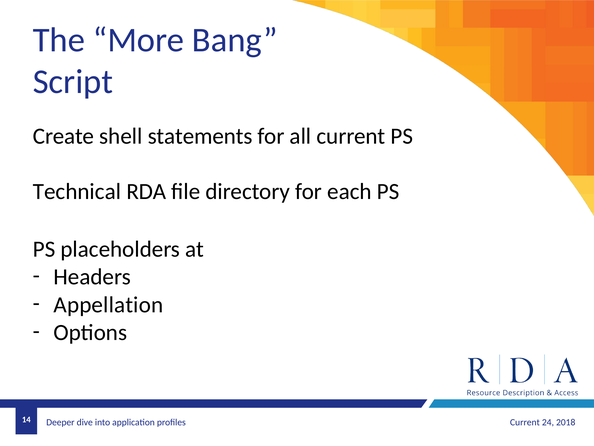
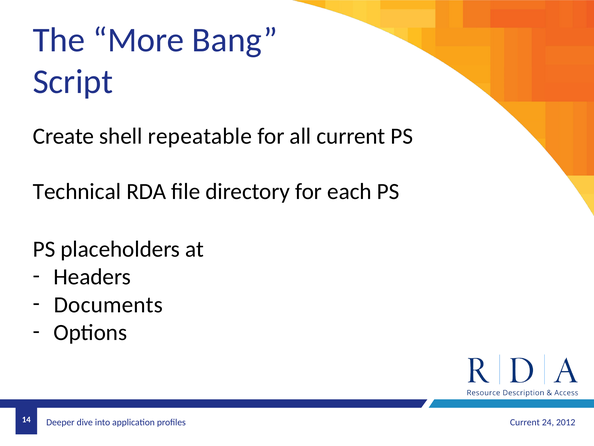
statements: statements -> repeatable
Appellation: Appellation -> Documents
2018: 2018 -> 2012
